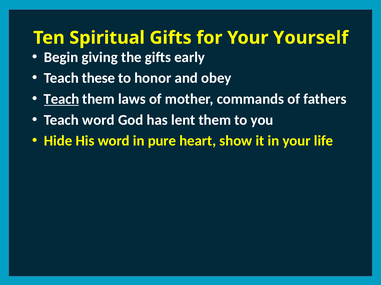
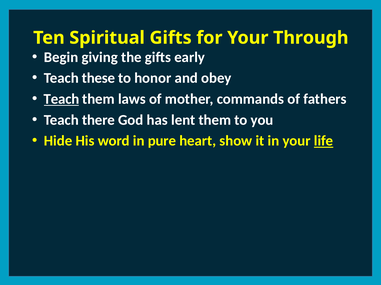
Yourself: Yourself -> Through
Teach word: word -> there
life underline: none -> present
